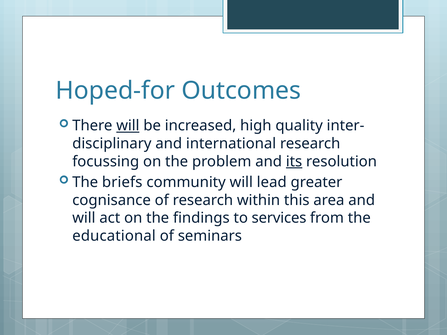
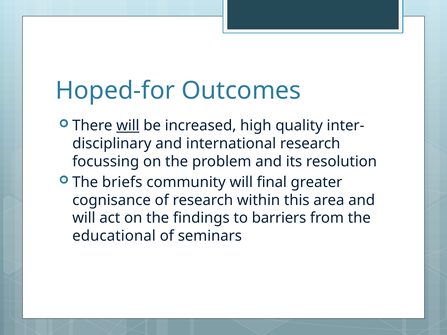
its underline: present -> none
lead: lead -> final
services: services -> barriers
